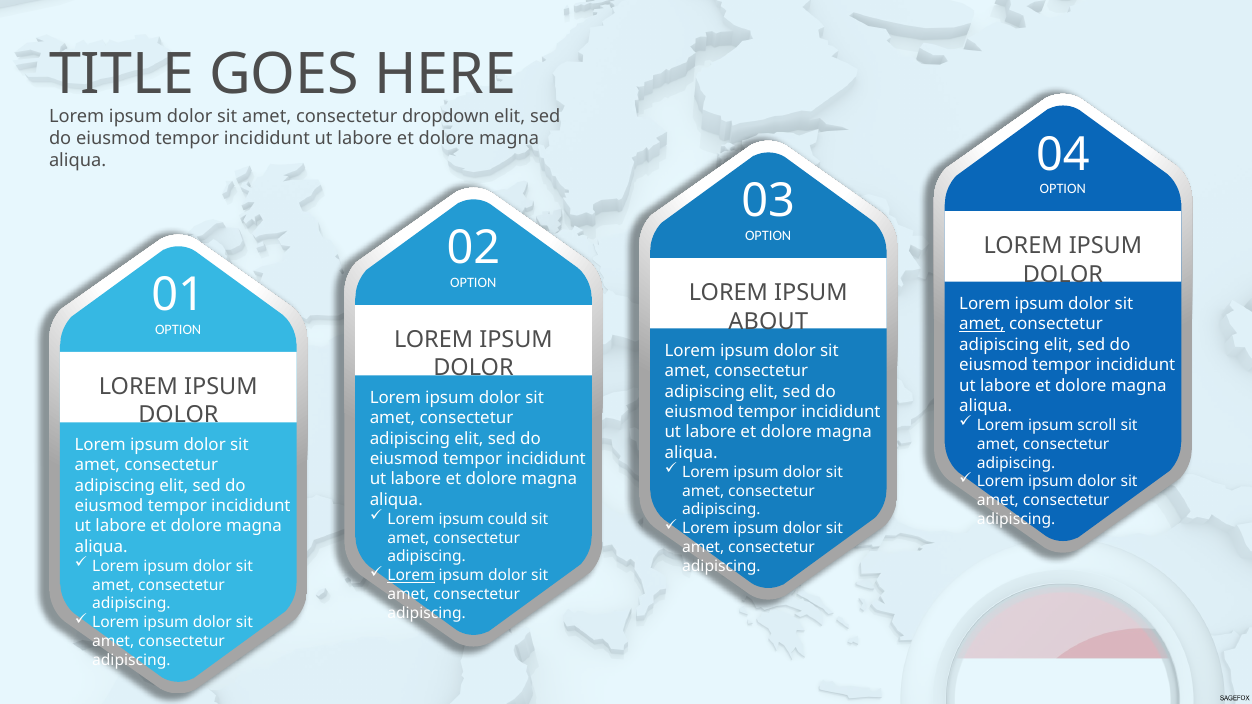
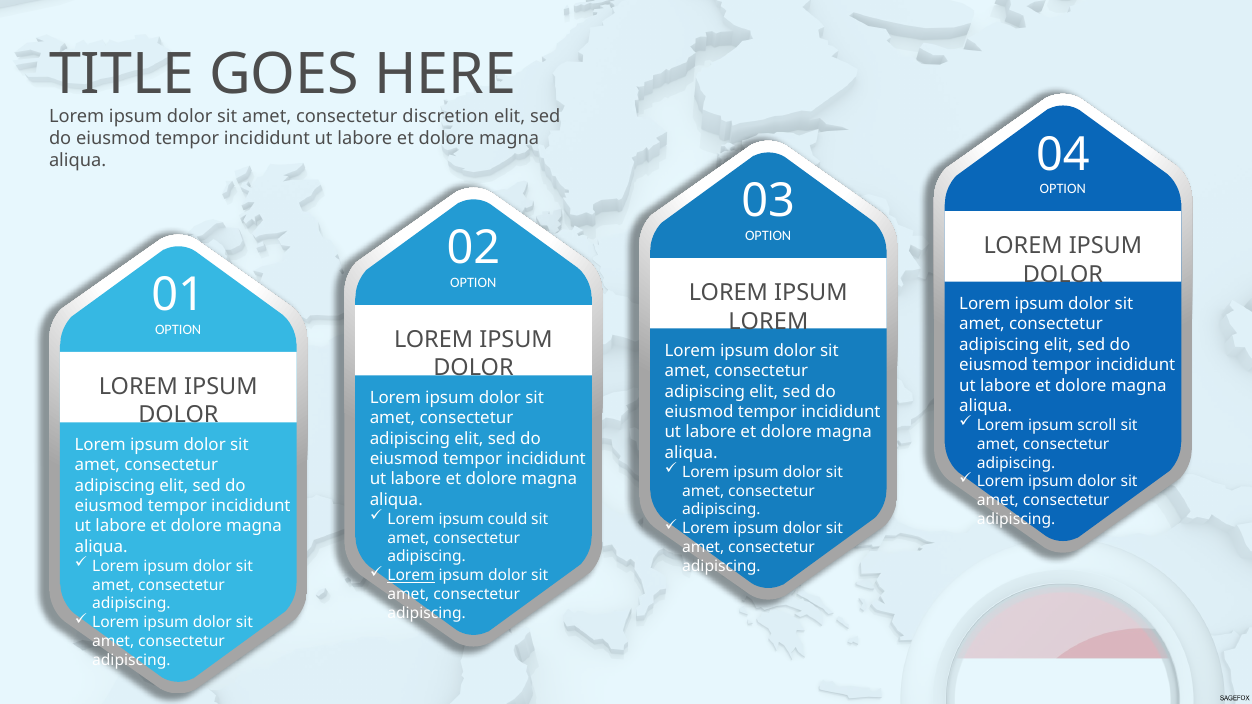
dropdown: dropdown -> discretion
ABOUT at (768, 321): ABOUT -> LOREM
amet at (982, 324) underline: present -> none
